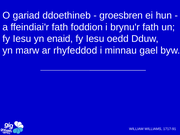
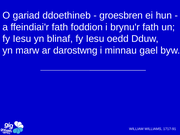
enaid: enaid -> blinaf
rhyfeddod: rhyfeddod -> darostwng
